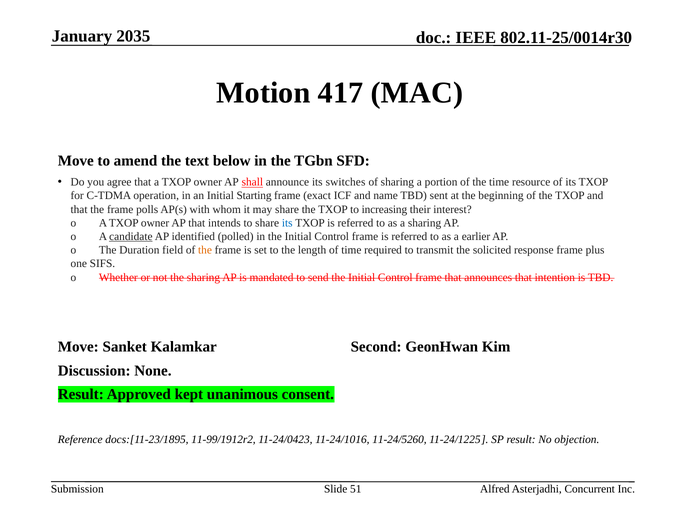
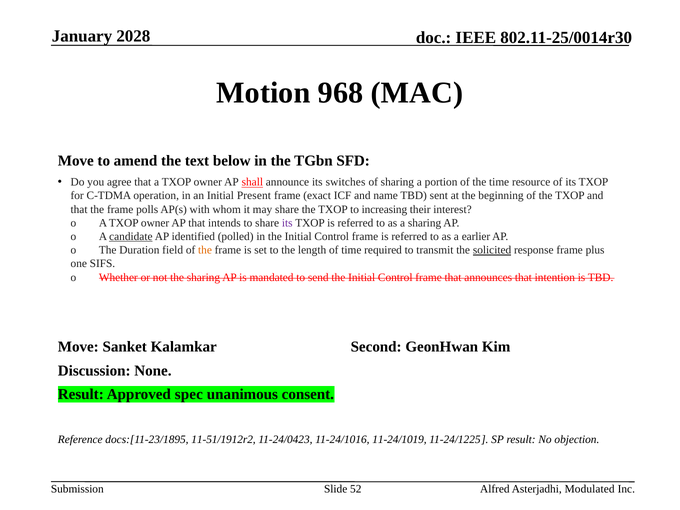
2035: 2035 -> 2028
417: 417 -> 968
Starting: Starting -> Present
its at (287, 223) colour: blue -> purple
solicited underline: none -> present
kept: kept -> spec
11-99/1912r2: 11-99/1912r2 -> 11-51/1912r2
11-24/5260: 11-24/5260 -> 11-24/1019
51: 51 -> 52
Concurrent: Concurrent -> Modulated
